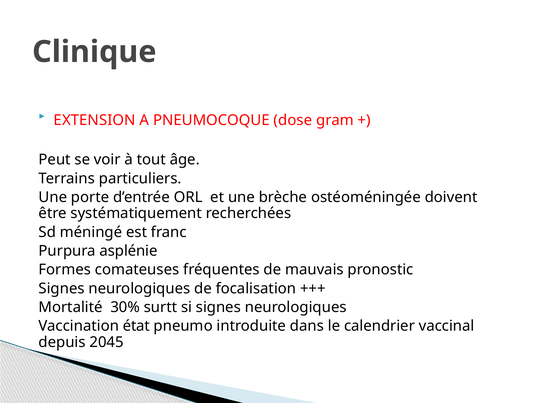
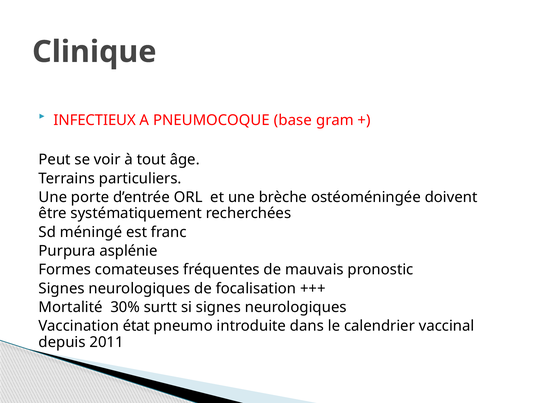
EXTENSION: EXTENSION -> INFECTIEUX
dose: dose -> base
2045: 2045 -> 2011
